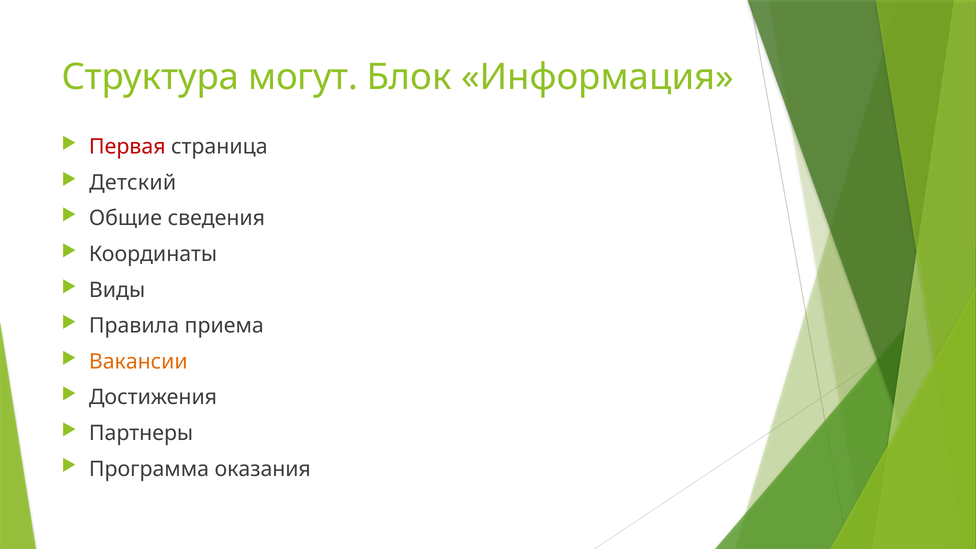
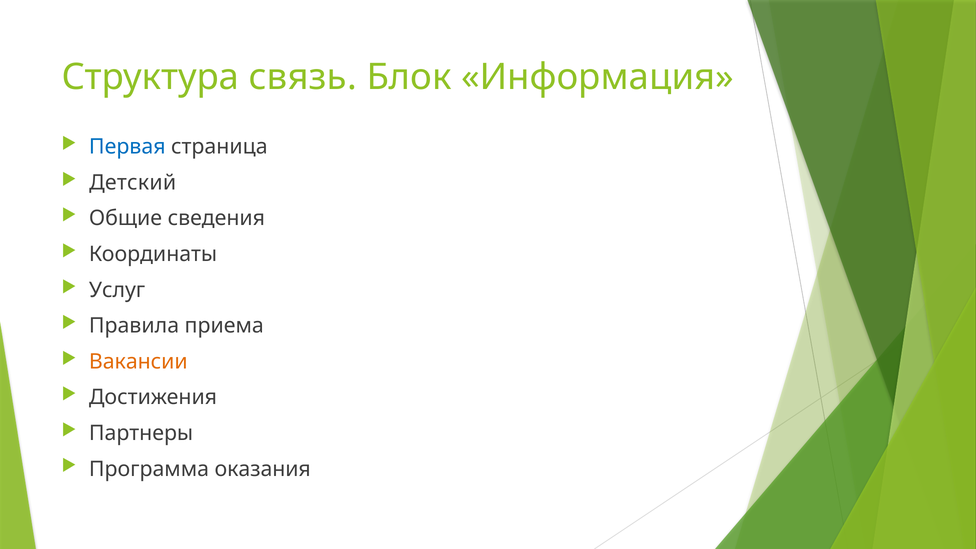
могут: могут -> связь
Первая colour: red -> blue
Виды: Виды -> Услуг
